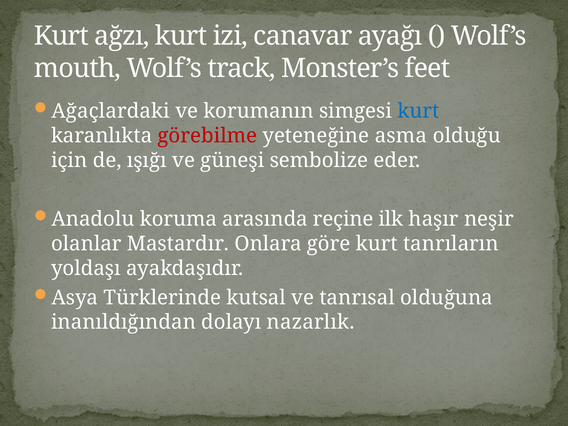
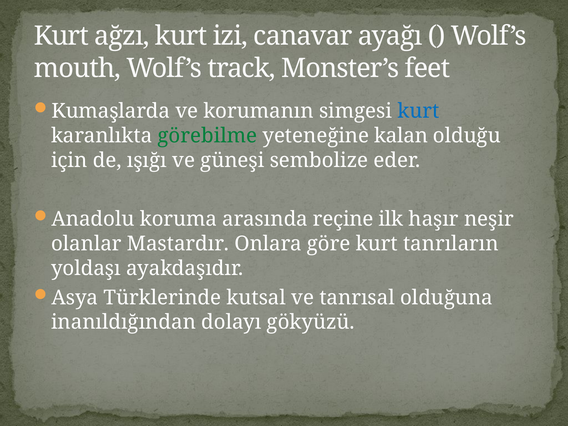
Ağaçlardaki: Ağaçlardaki -> Kumaşlarda
görebilme colour: red -> green
asma: asma -> kalan
nazarlık: nazarlık -> gökyüzü
